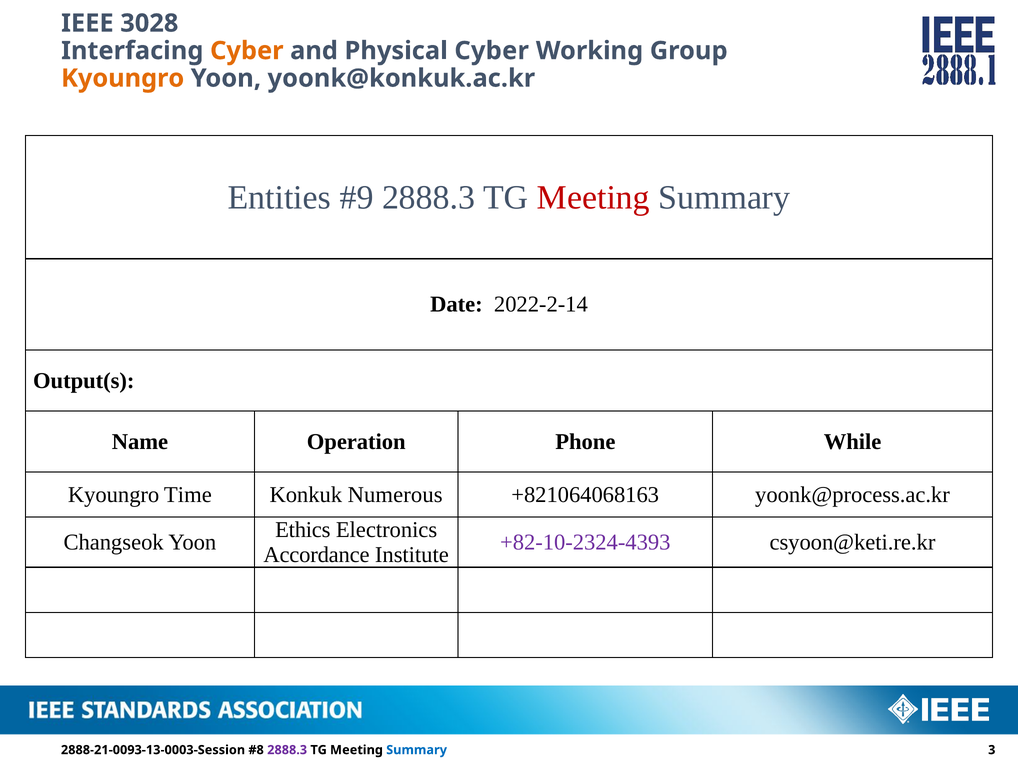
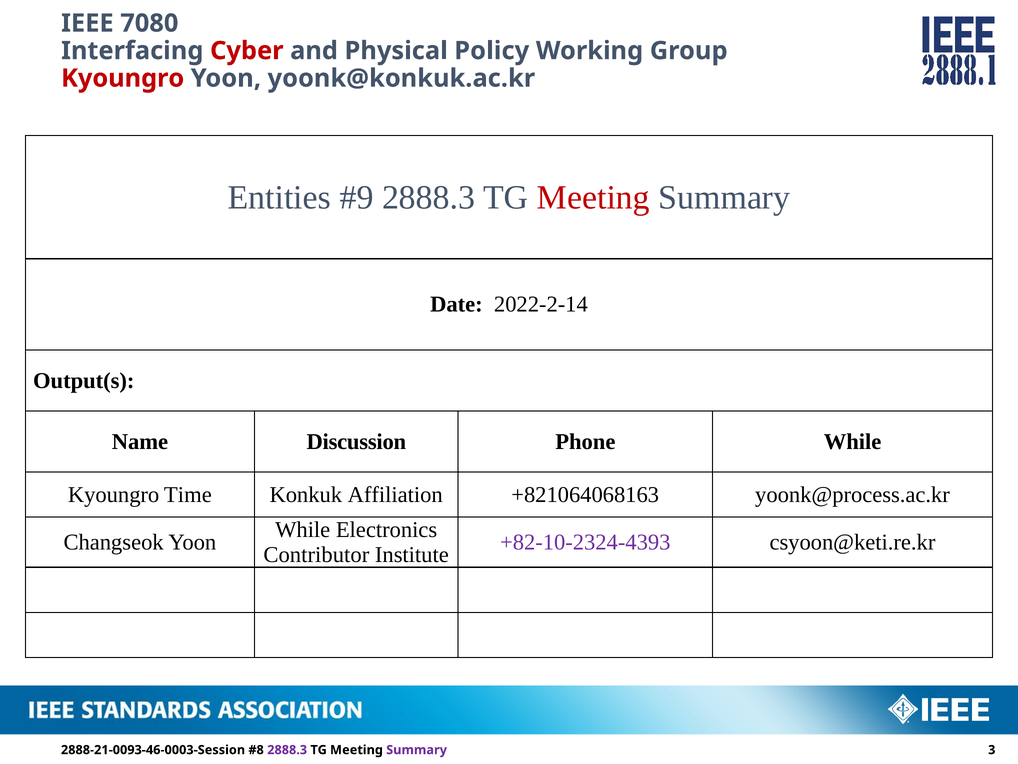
3028: 3028 -> 7080
Cyber at (247, 51) colour: orange -> red
Physical Cyber: Cyber -> Policy
Kyoungro at (123, 78) colour: orange -> red
Operation: Operation -> Discussion
Numerous: Numerous -> Affiliation
Ethics at (303, 529): Ethics -> While
Accordance: Accordance -> Contributor
2888-21-0093-13-0003-Session: 2888-21-0093-13-0003-Session -> 2888-21-0093-46-0003-Session
Summary at (417, 749) colour: blue -> purple
